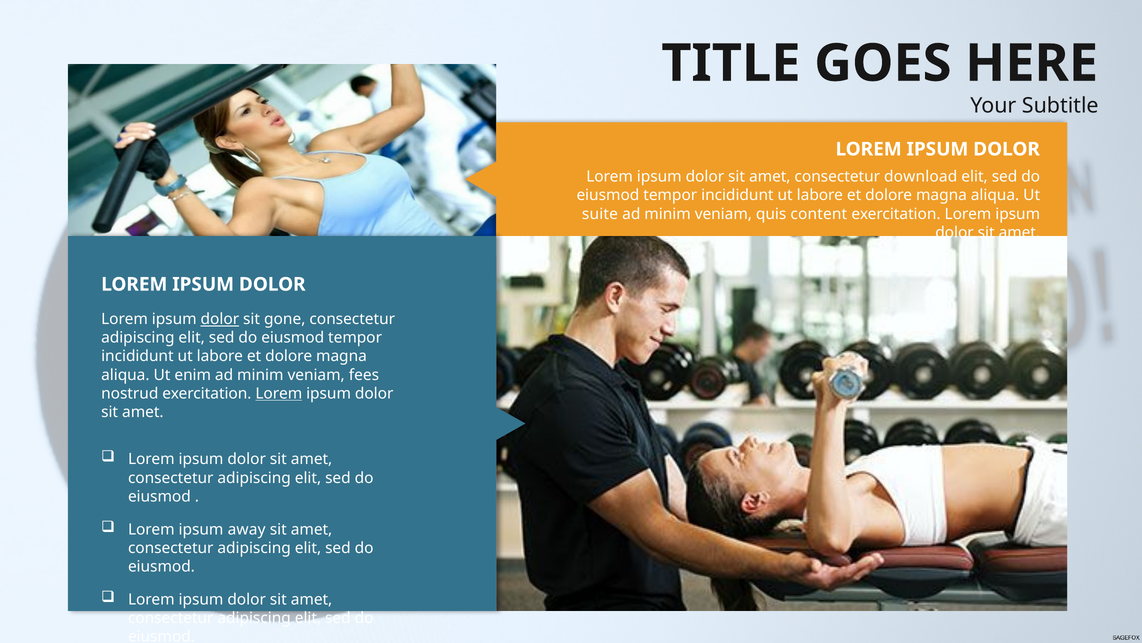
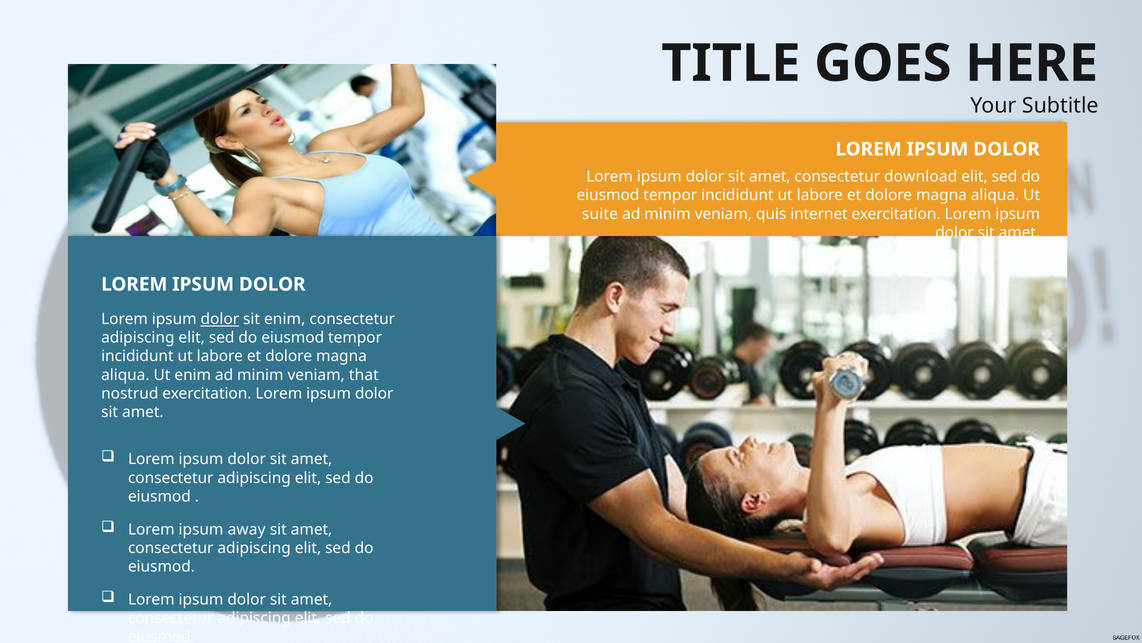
content: content -> internet
sit gone: gone -> enim
fees: fees -> that
Lorem at (279, 393) underline: present -> none
